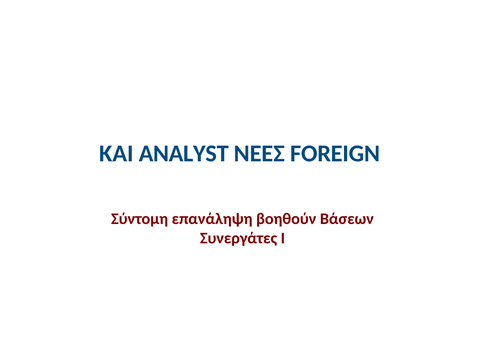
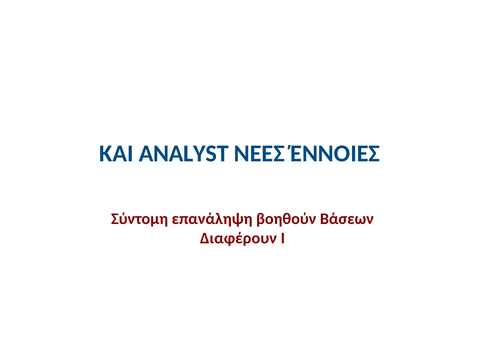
FOREIGN: FOREIGN -> ΈΝΝΟΙΕΣ
Συνεργάτες: Συνεργάτες -> Διαφέρουν
